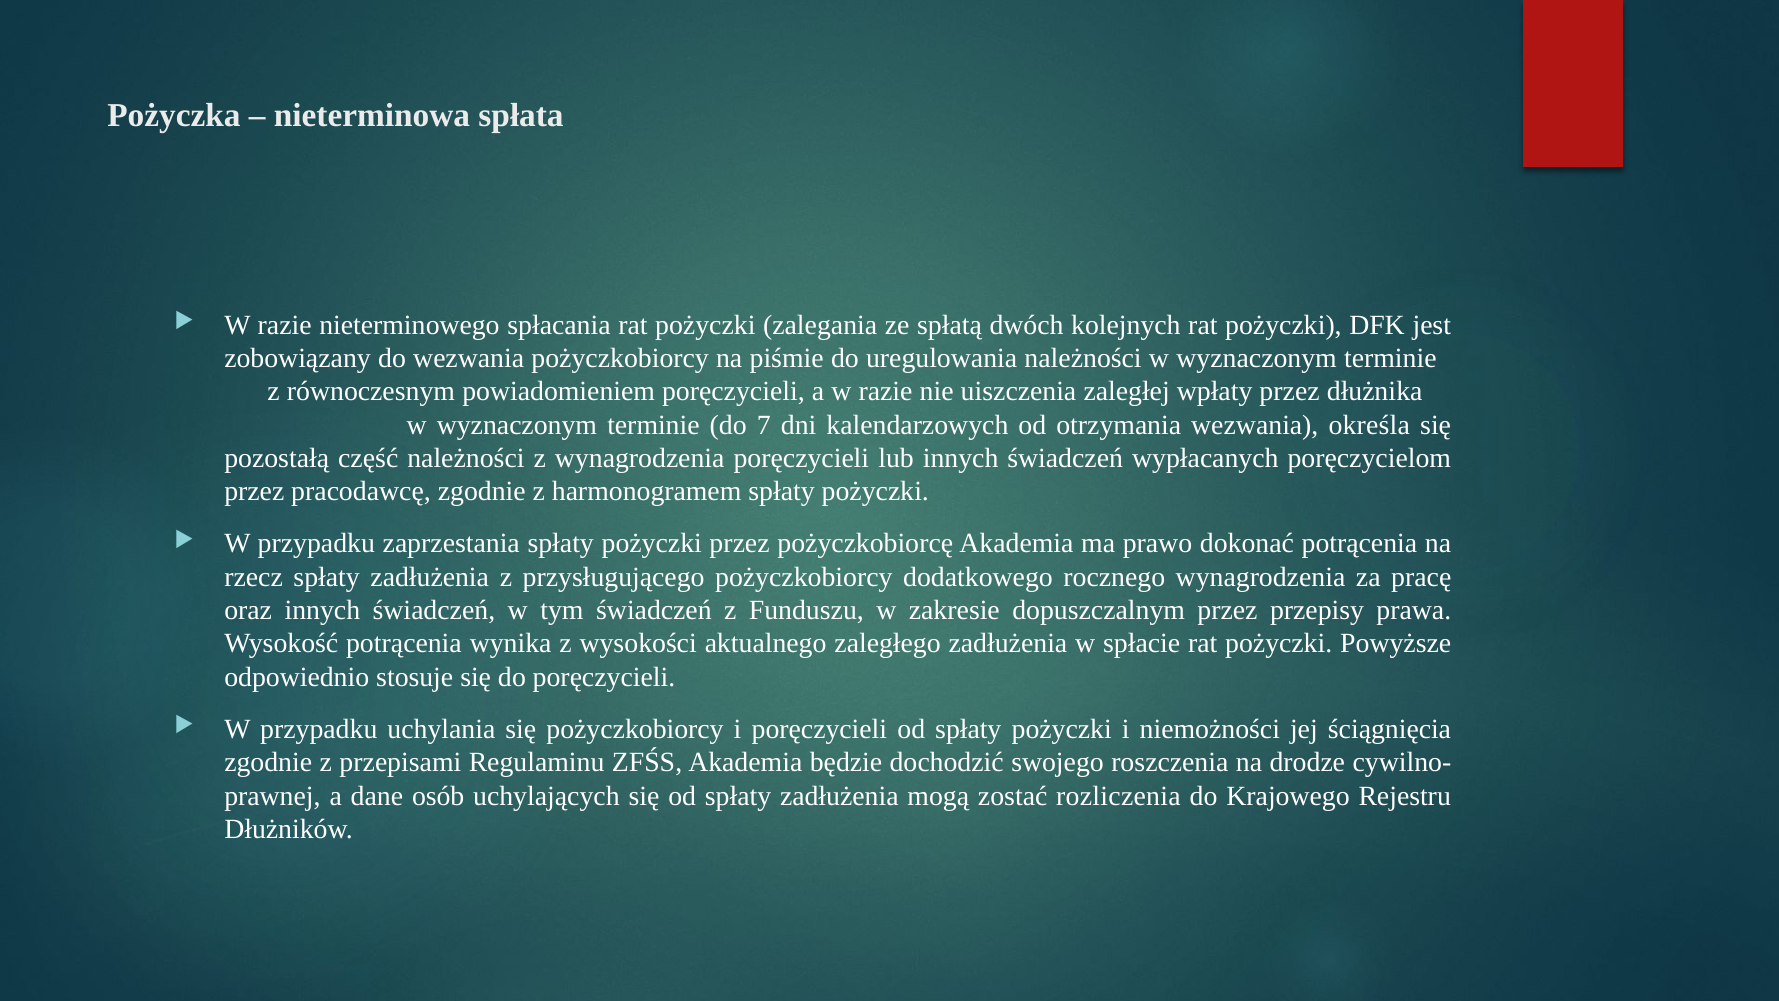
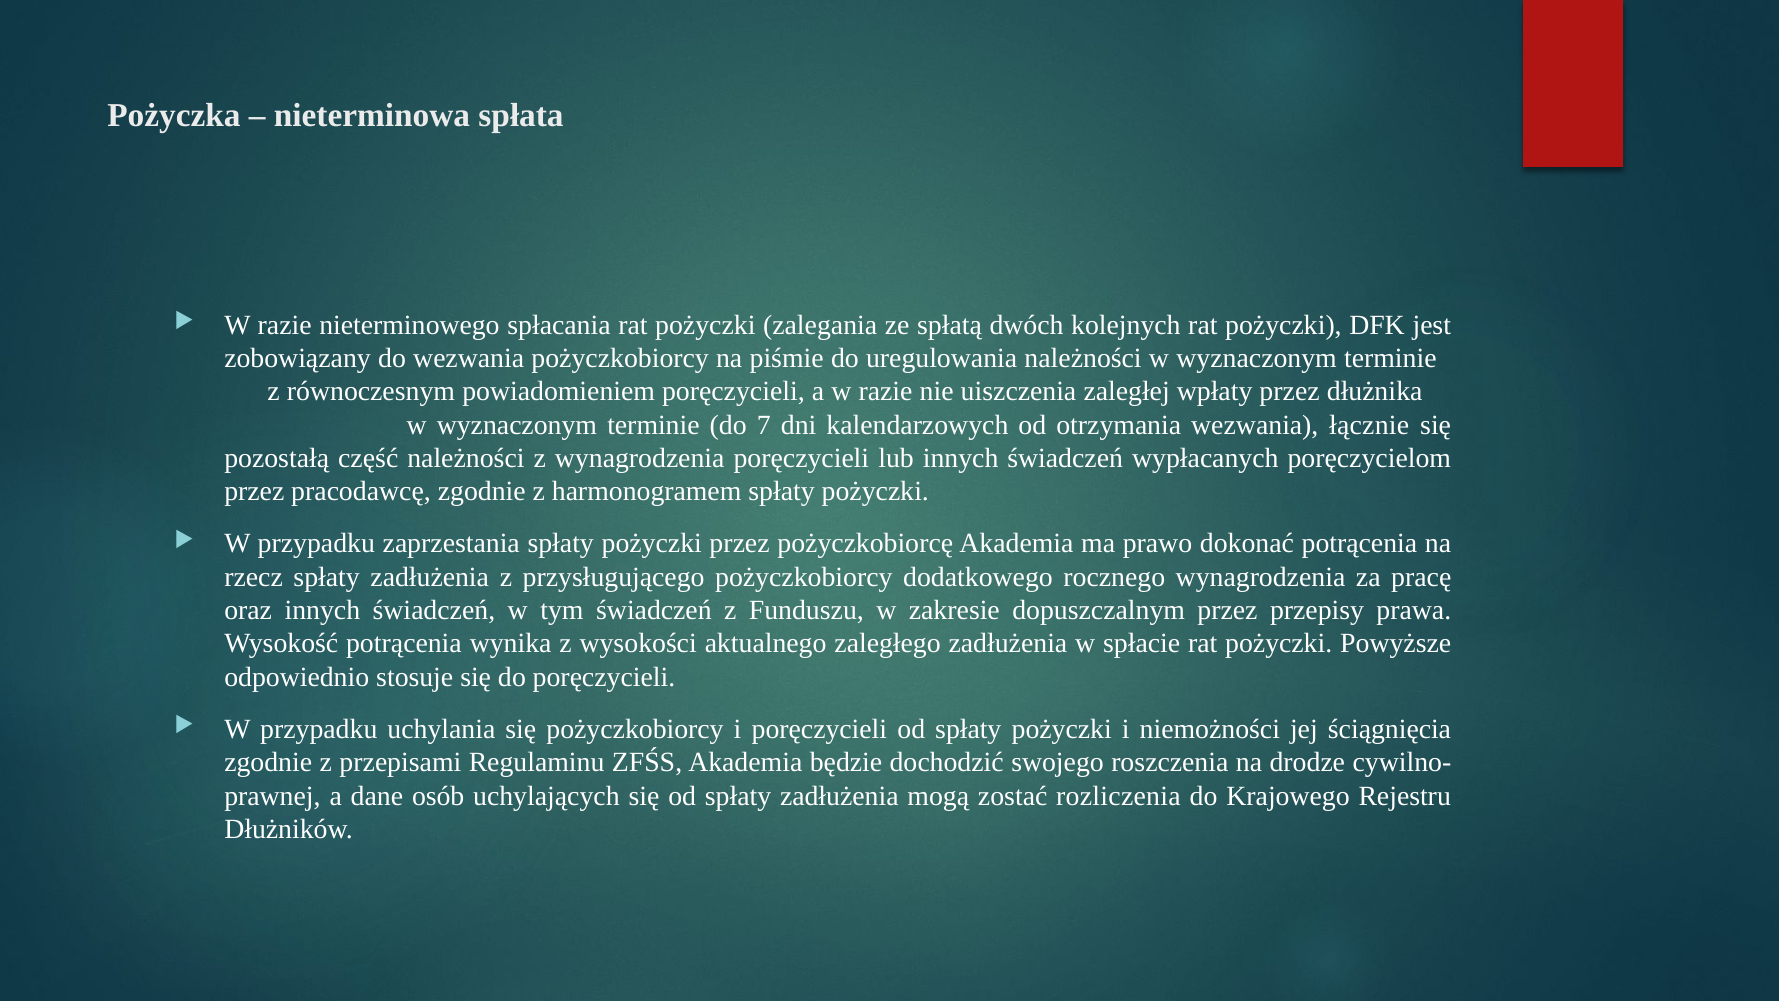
określa: określa -> łącznie
